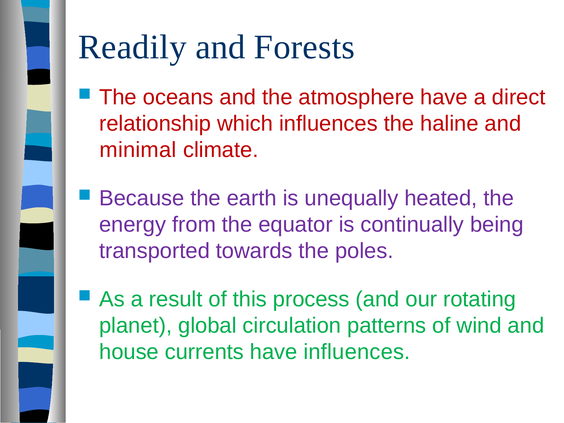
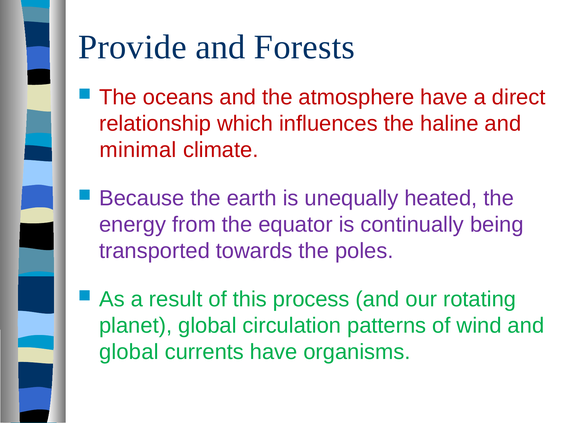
Readily: Readily -> Provide
house at (129, 352): house -> global
have influences: influences -> organisms
